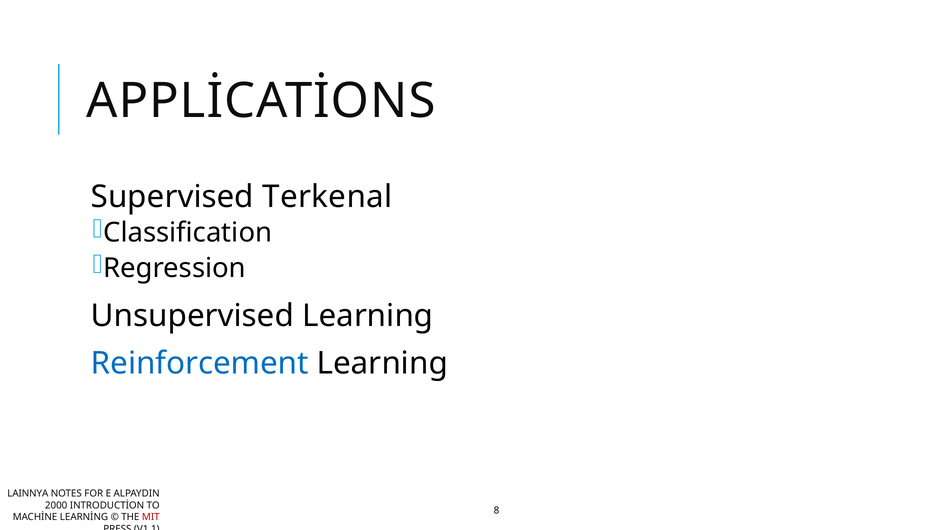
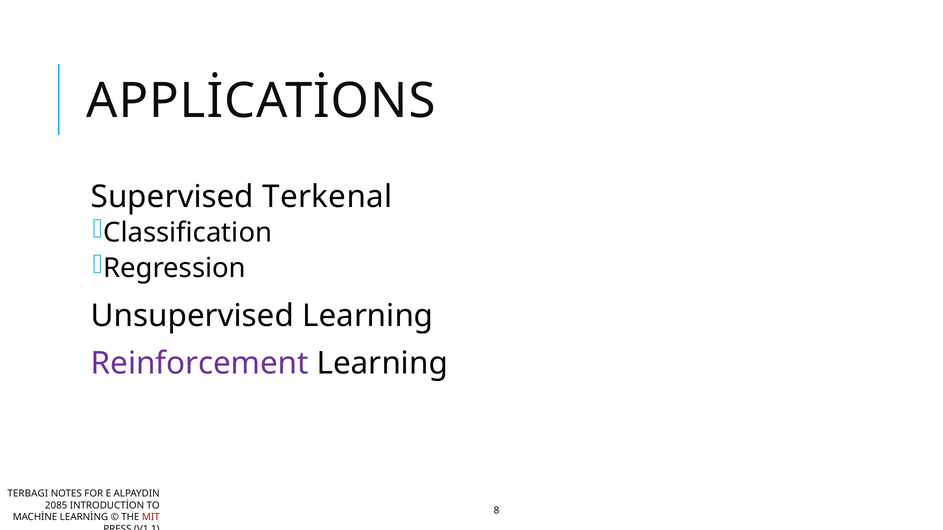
Reinforcement colour: blue -> purple
LAINNYA: LAINNYA -> TERBAGI
2000: 2000 -> 2085
